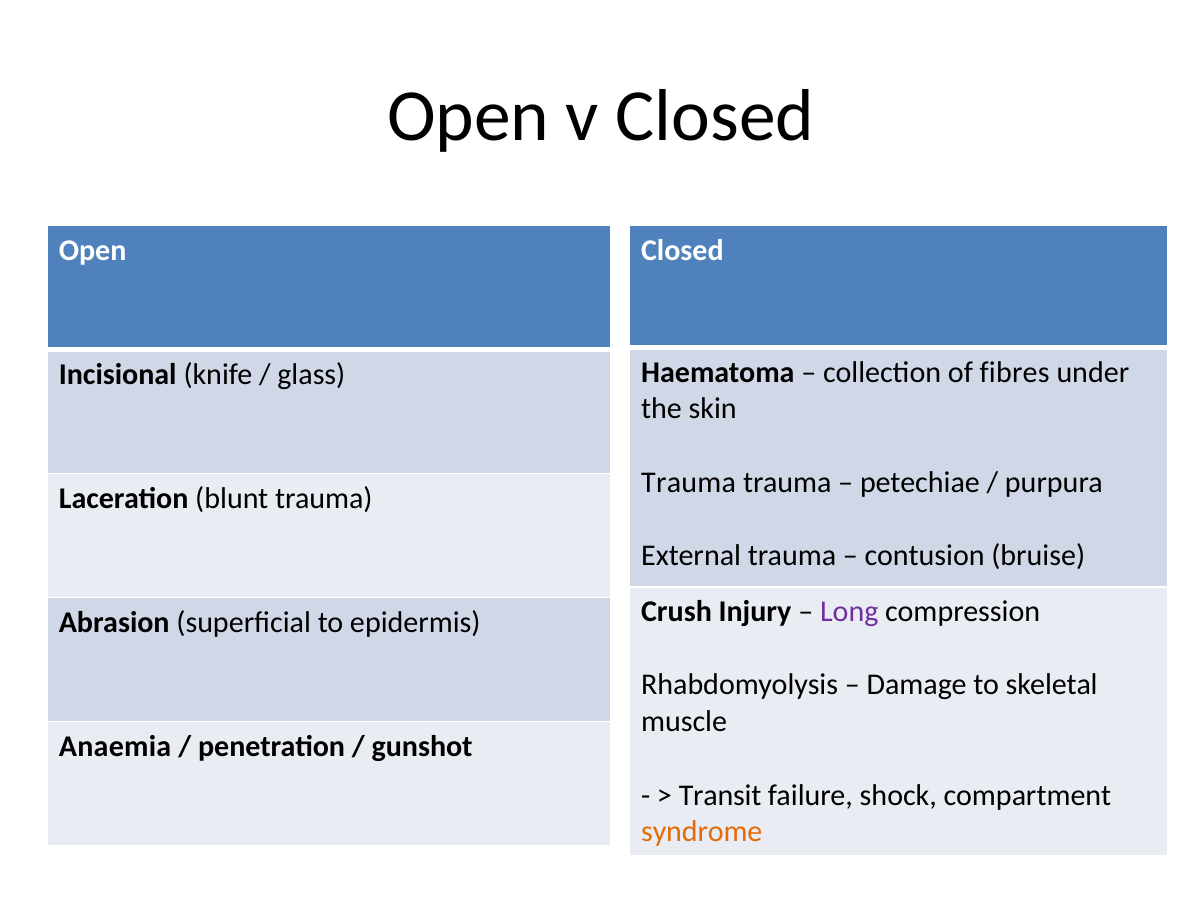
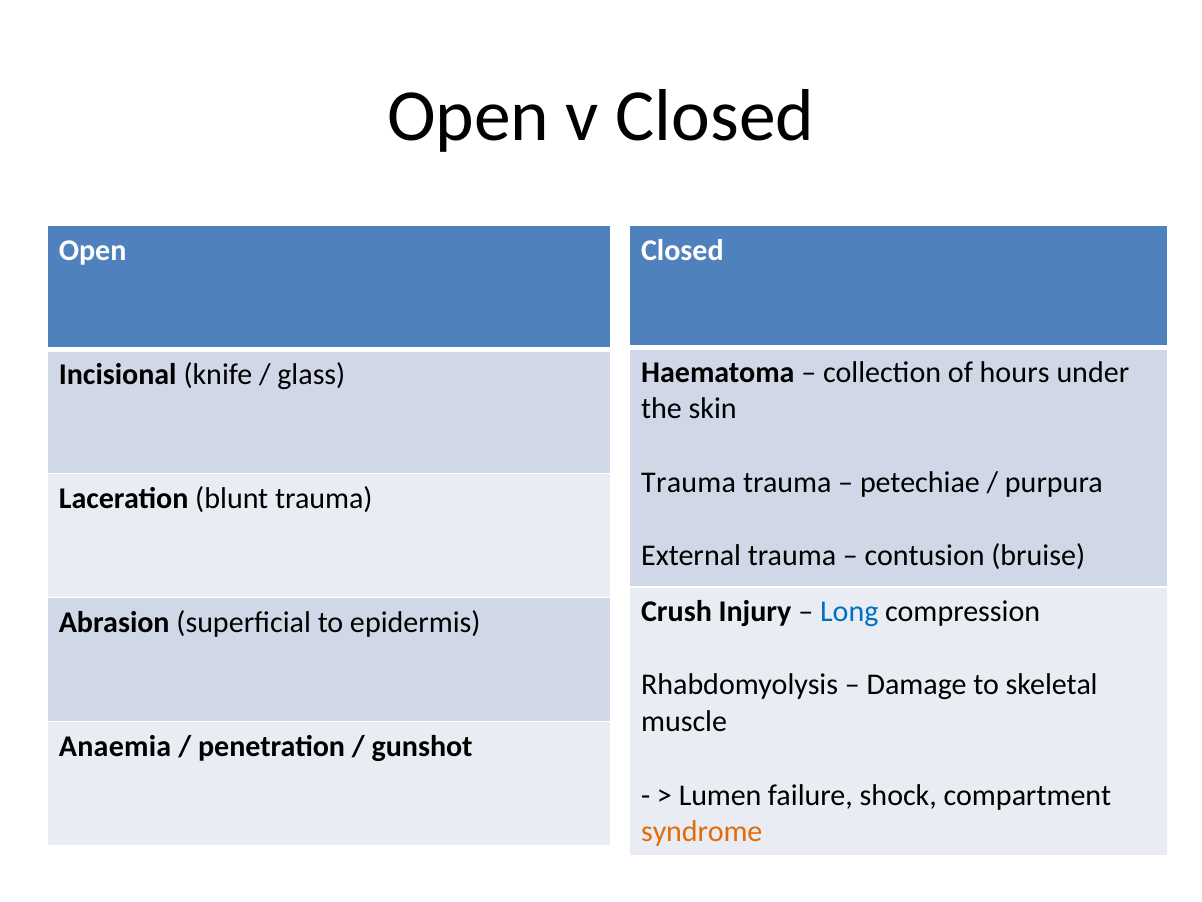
fibres: fibres -> hours
Long colour: purple -> blue
Transit: Transit -> Lumen
